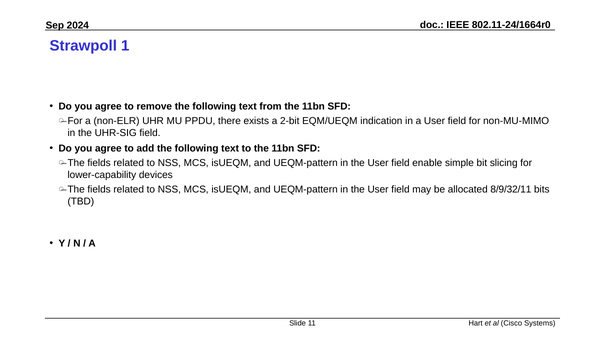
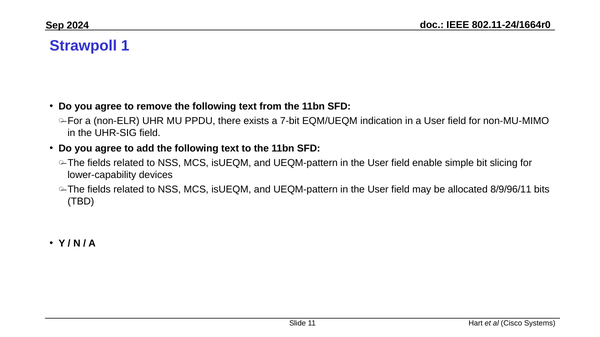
2-bit: 2-bit -> 7-bit
8/9/32/11: 8/9/32/11 -> 8/9/96/11
